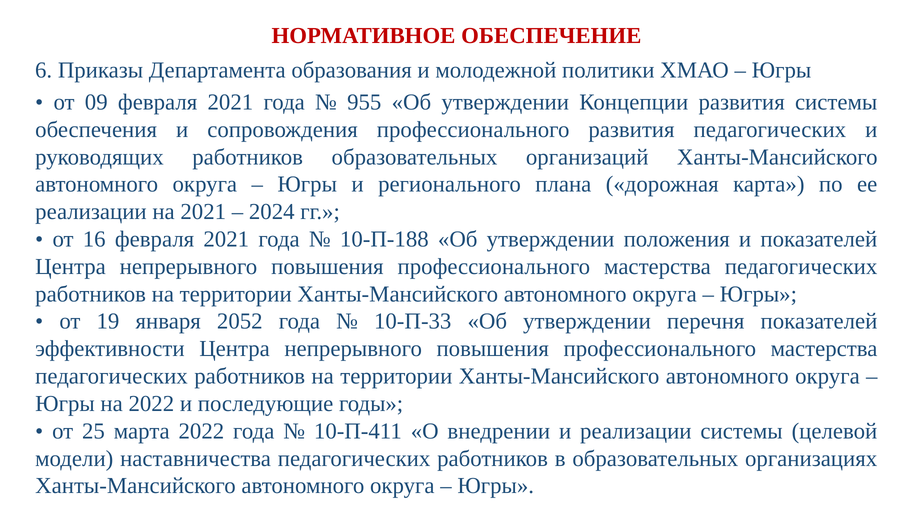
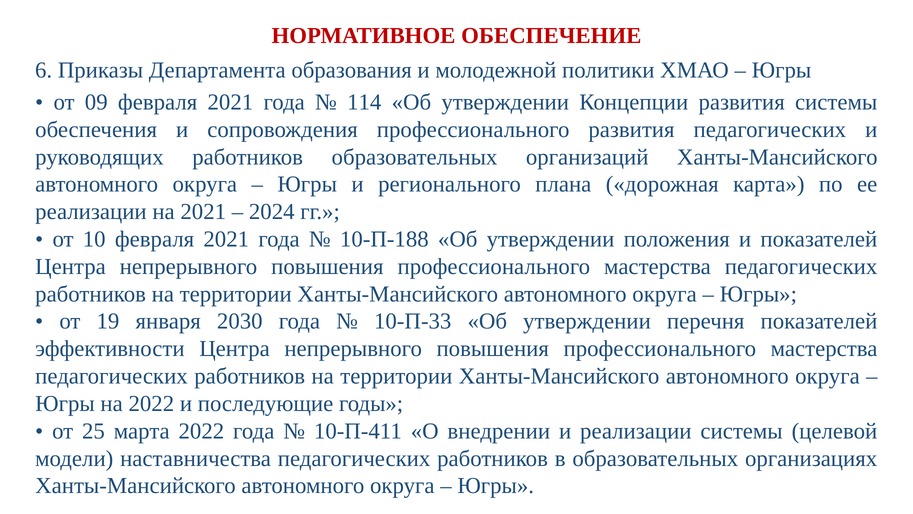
955: 955 -> 114
16: 16 -> 10
2052: 2052 -> 2030
